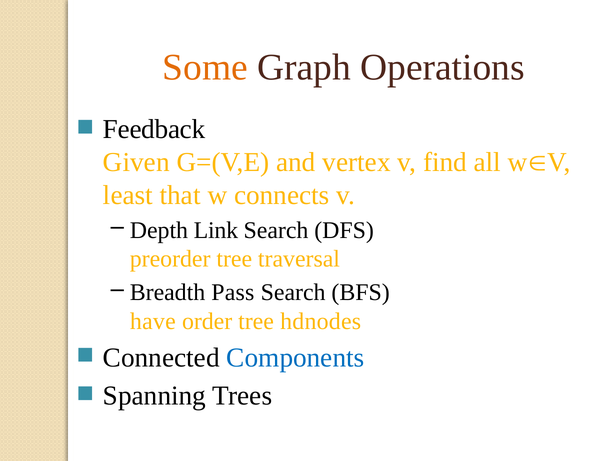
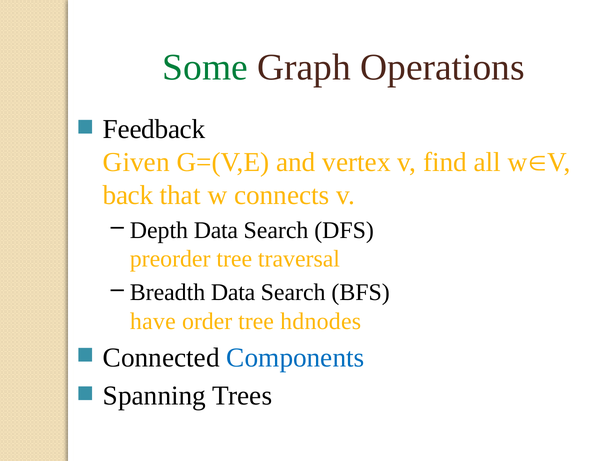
Some colour: orange -> green
least: least -> back
Depth Link: Link -> Data
Breadth Pass: Pass -> Data
